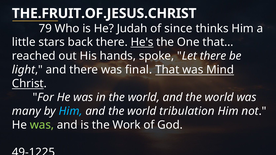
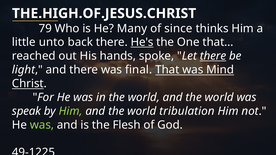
THE.FRUIT.OF.JESUS.CHRIST: THE.FRUIT.OF.JESUS.CHRIST -> THE.HIGH.OF.JESUS.CHRIST
Judah: Judah -> Many
stars: stars -> unto
there at (213, 56) underline: none -> present
many: many -> speak
Him at (71, 111) colour: light blue -> light green
Work: Work -> Flesh
